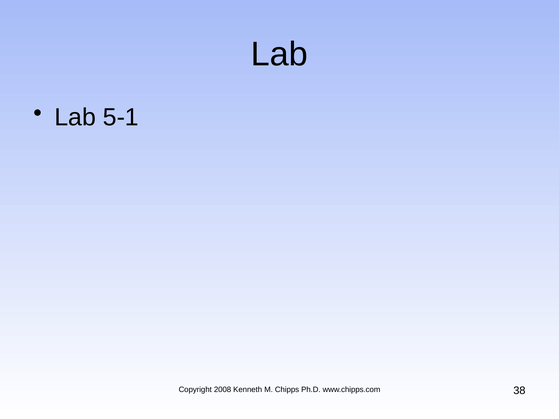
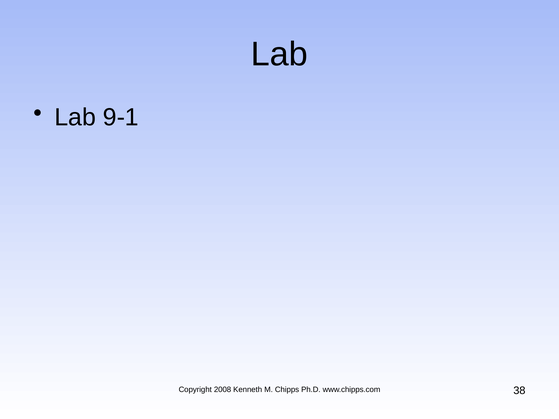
5-1: 5-1 -> 9-1
